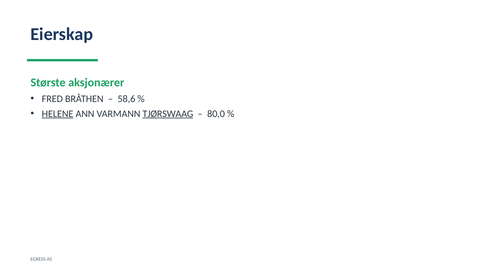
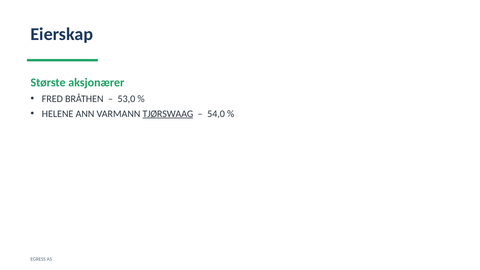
58,6: 58,6 -> 53,0
HELENE underline: present -> none
80,0: 80,0 -> 54,0
